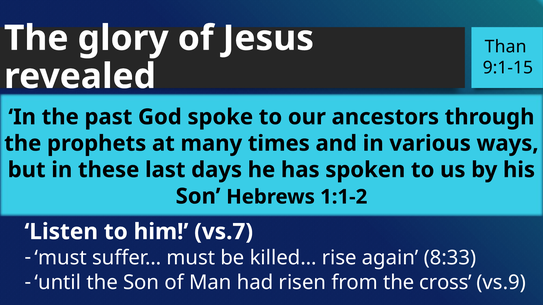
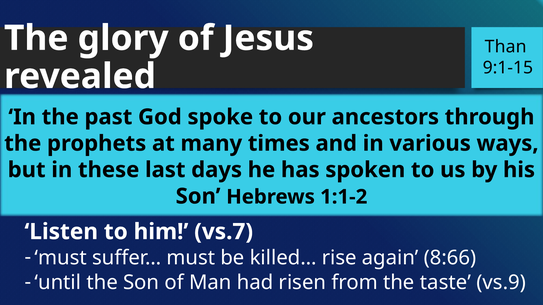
8:33: 8:33 -> 8:66
cross: cross -> taste
